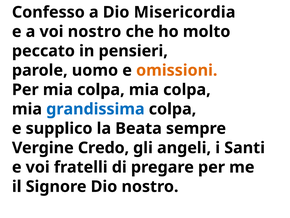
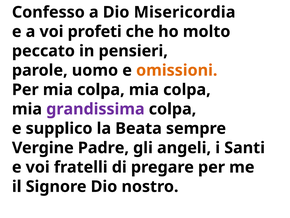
voi nostro: nostro -> profeti
grandissima colour: blue -> purple
Credo: Credo -> Padre
